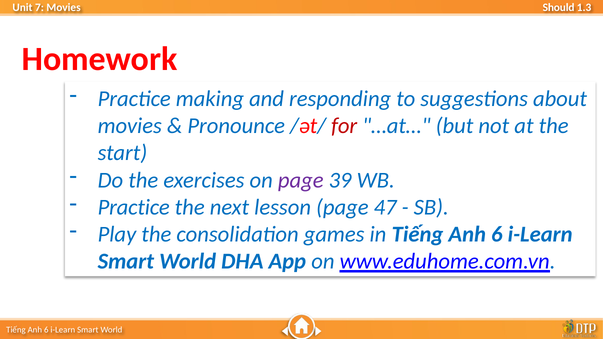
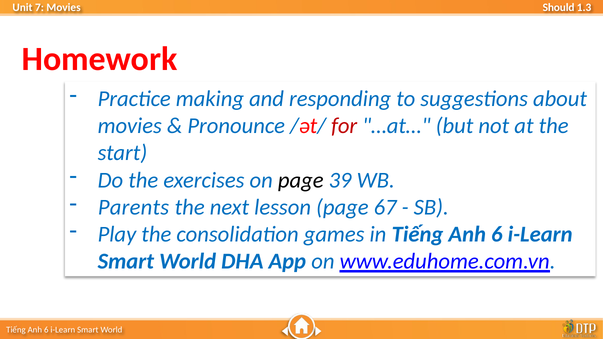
page at (301, 180) colour: purple -> black
Practice at (134, 207): Practice -> Parents
47: 47 -> 67
